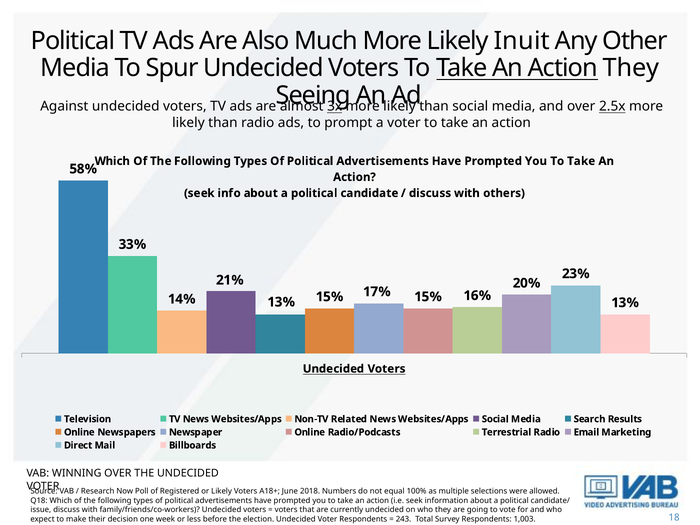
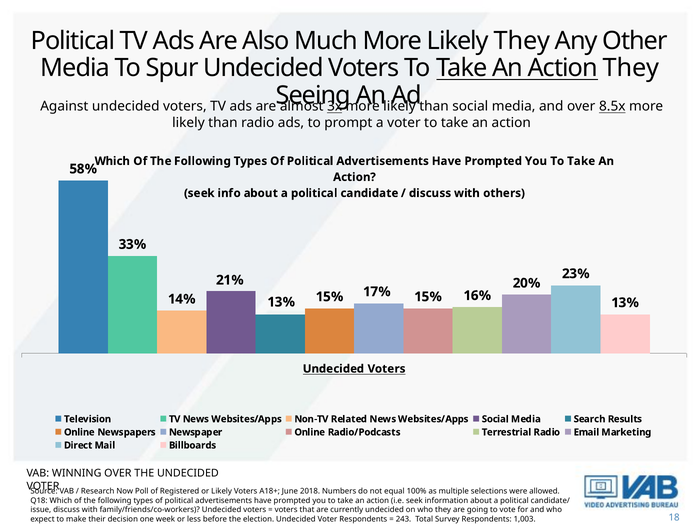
Likely Inuit: Inuit -> They
2.5x: 2.5x -> 8.5x
